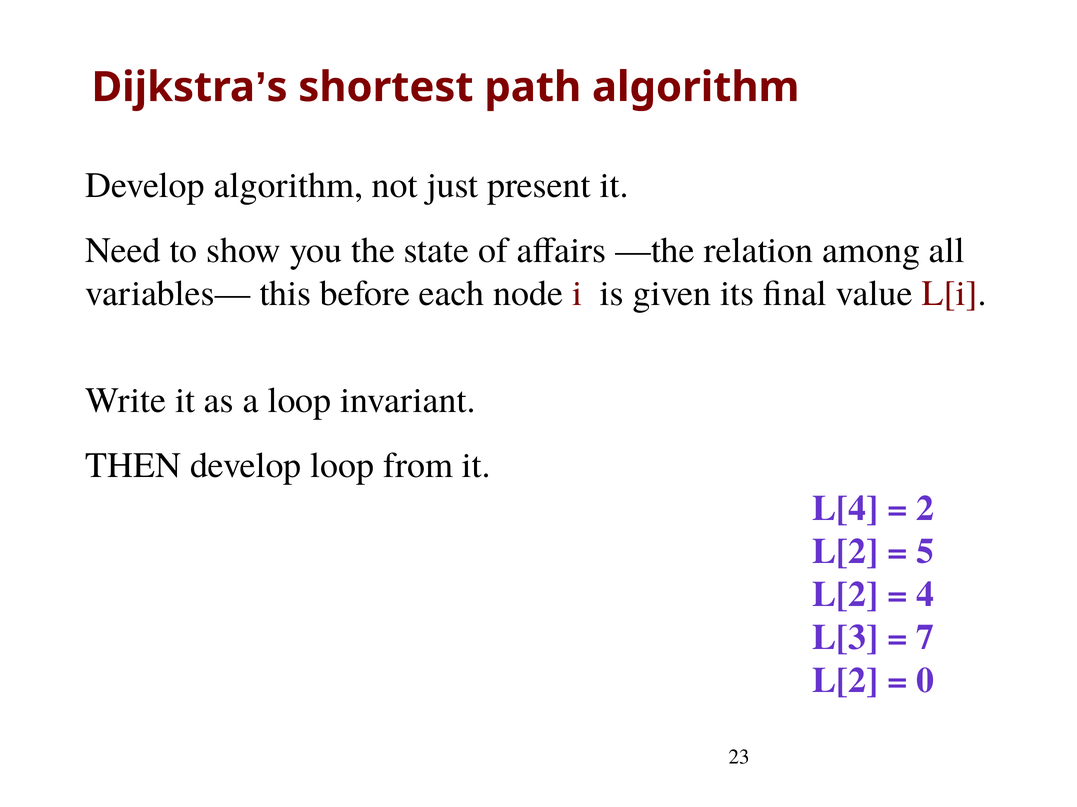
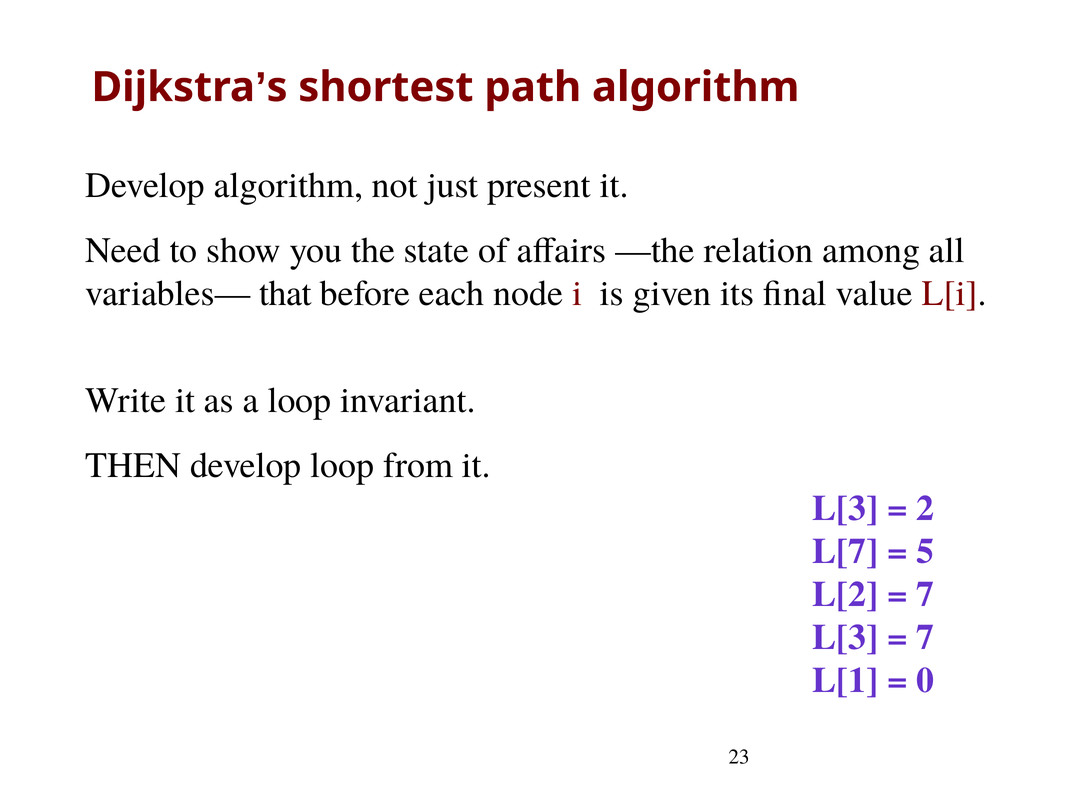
this: this -> that
L[4 at (845, 509): L[4 -> L[3
L[2 at (845, 552): L[2 -> L[7
4 at (925, 595): 4 -> 7
L[2 at (845, 681): L[2 -> L[1
